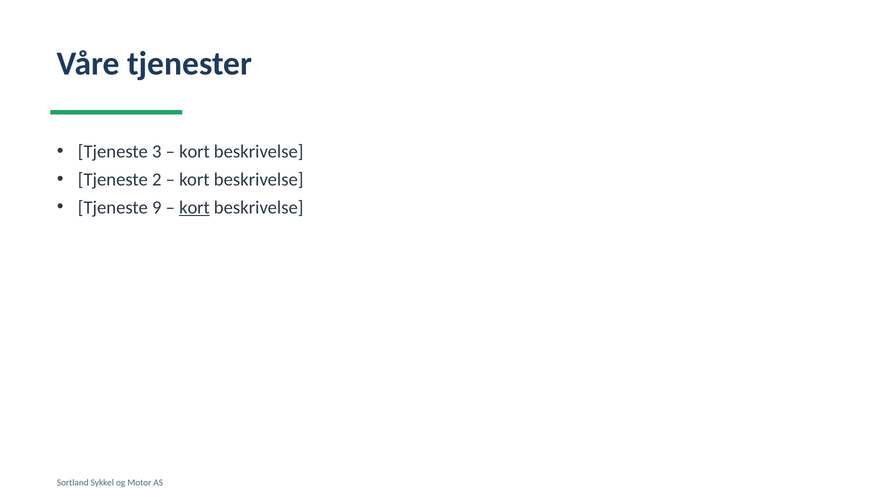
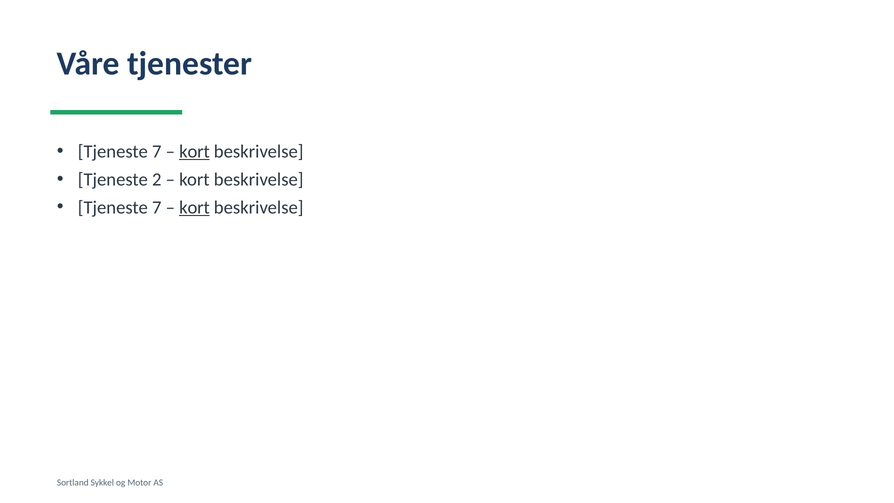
3 at (157, 151): 3 -> 7
kort at (194, 151) underline: none -> present
9 at (157, 207): 9 -> 7
